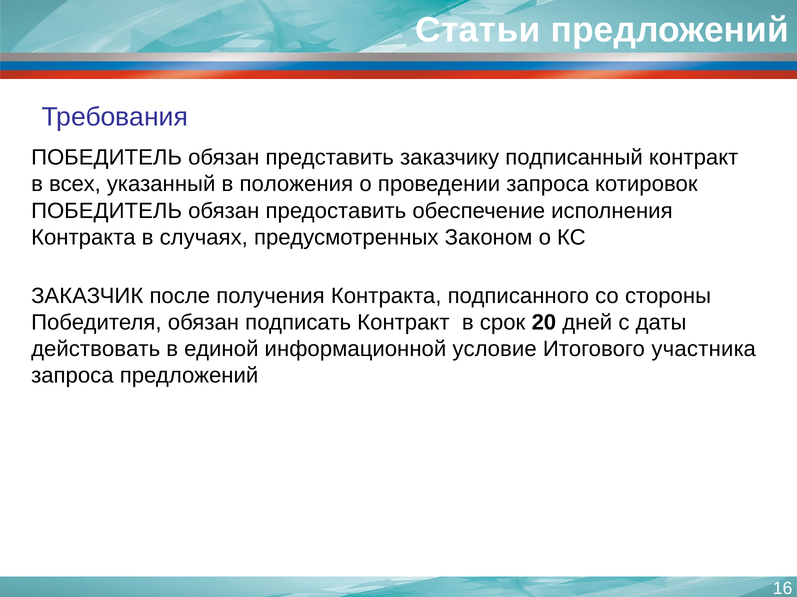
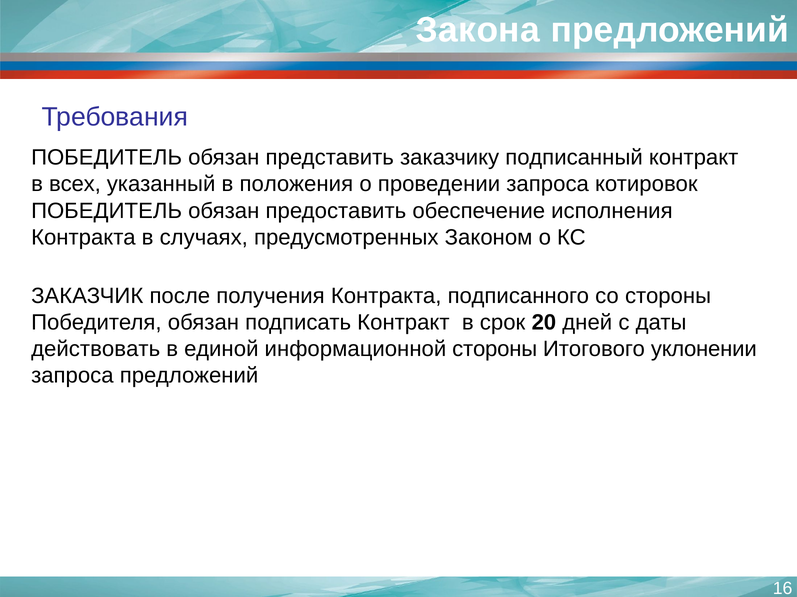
Статьи: Статьи -> Закона
информационной условие: условие -> стороны
участника: участника -> уклонении
